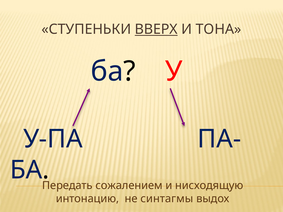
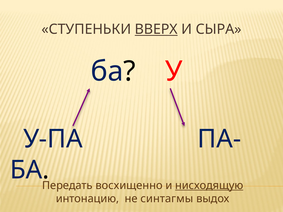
ТОНА: ТОНА -> СЫРА
сожалением: сожалением -> восхищенно
нисходящую underline: none -> present
